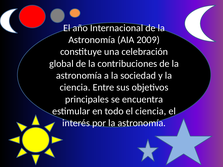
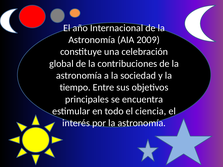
ciencia at (75, 87): ciencia -> tiempo
